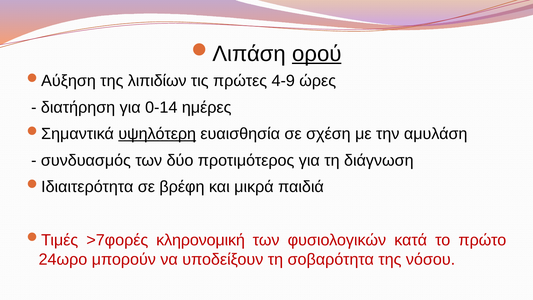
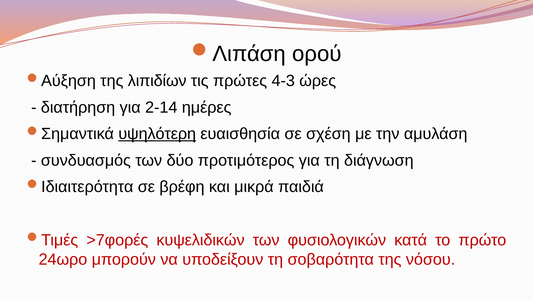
ορού underline: present -> none
4-9: 4-9 -> 4-3
0-14: 0-14 -> 2-14
κληρονομική: κληρονομική -> κυψελιδικών
